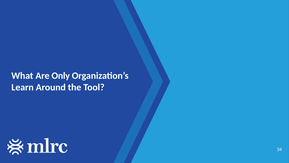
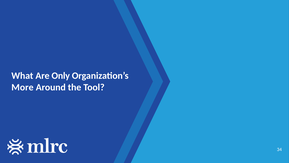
Learn: Learn -> More
